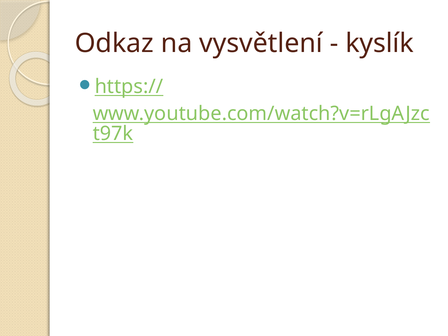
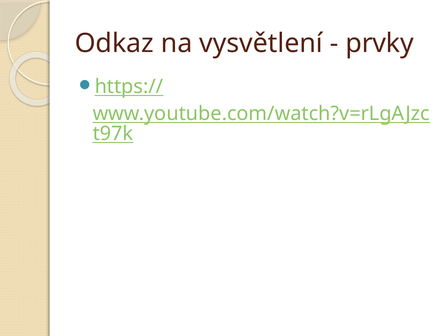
kyslík: kyslík -> prvky
